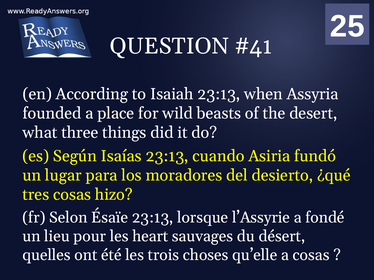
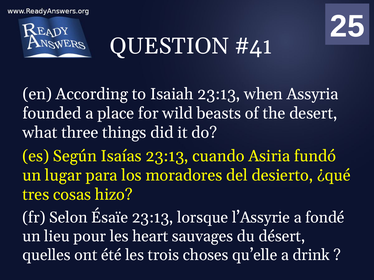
a cosas: cosas -> drink
